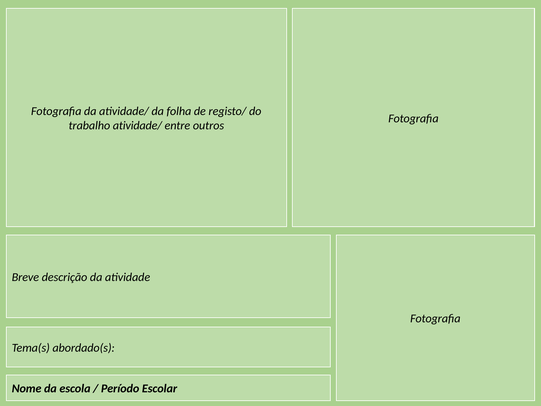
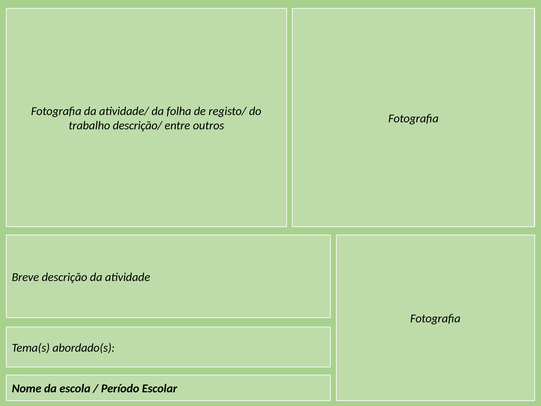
trabalho atividade/: atividade/ -> descrição/
